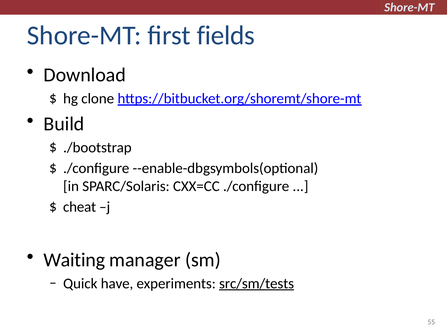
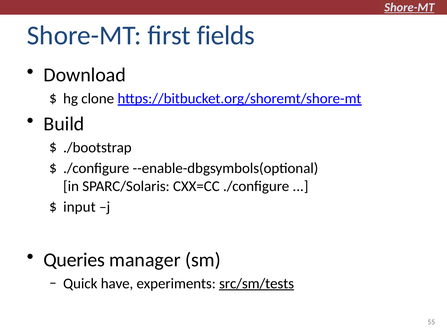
Shore-MT at (409, 7) underline: none -> present
cheat: cheat -> input
Waiting: Waiting -> Queries
